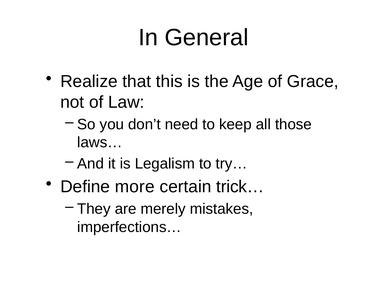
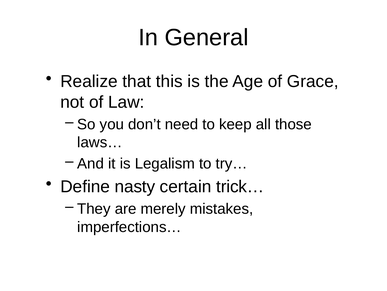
more: more -> nasty
